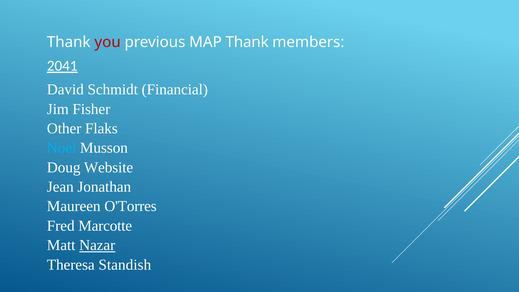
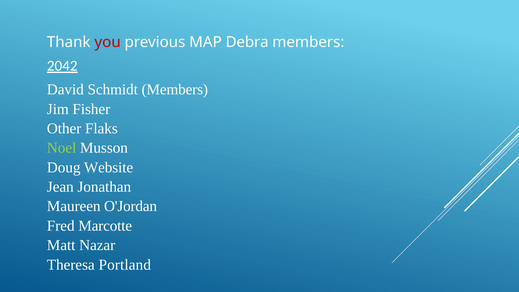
MAP Thank: Thank -> Debra
2041: 2041 -> 2042
Schmidt Financial: Financial -> Members
Noel colour: light blue -> light green
O'Torres: O'Torres -> O'Jordan
Nazar underline: present -> none
Standish: Standish -> Portland
